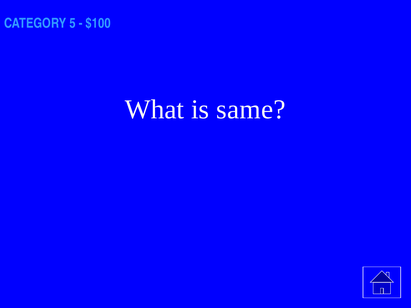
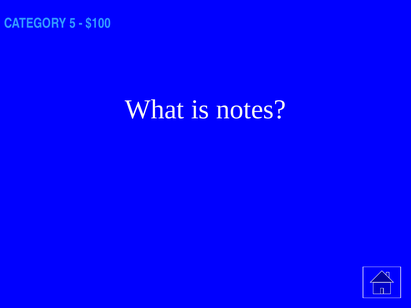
same: same -> notes
